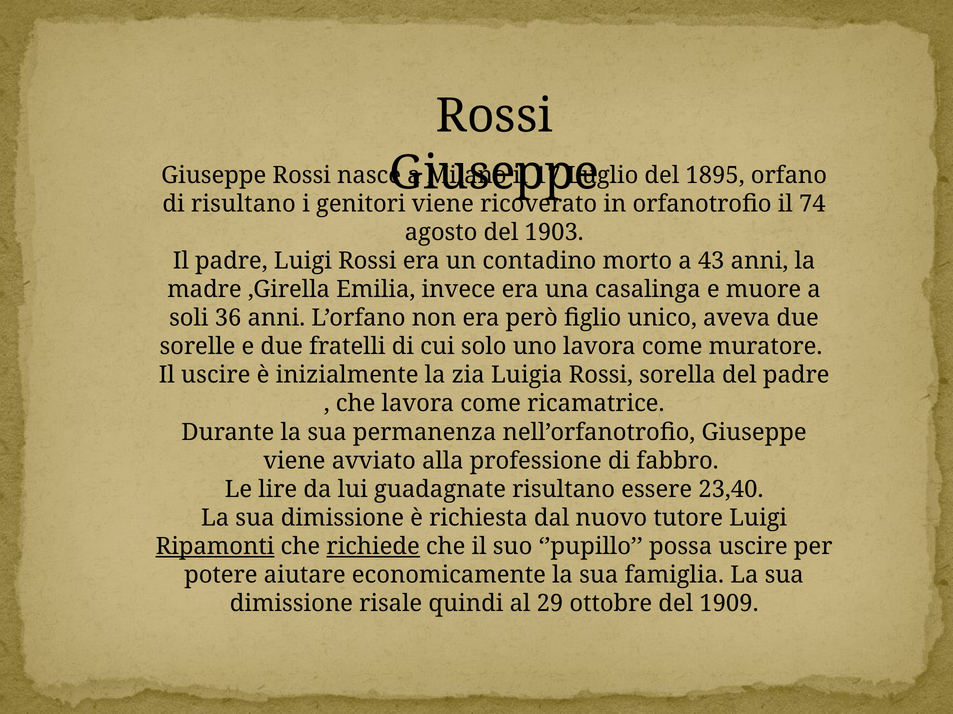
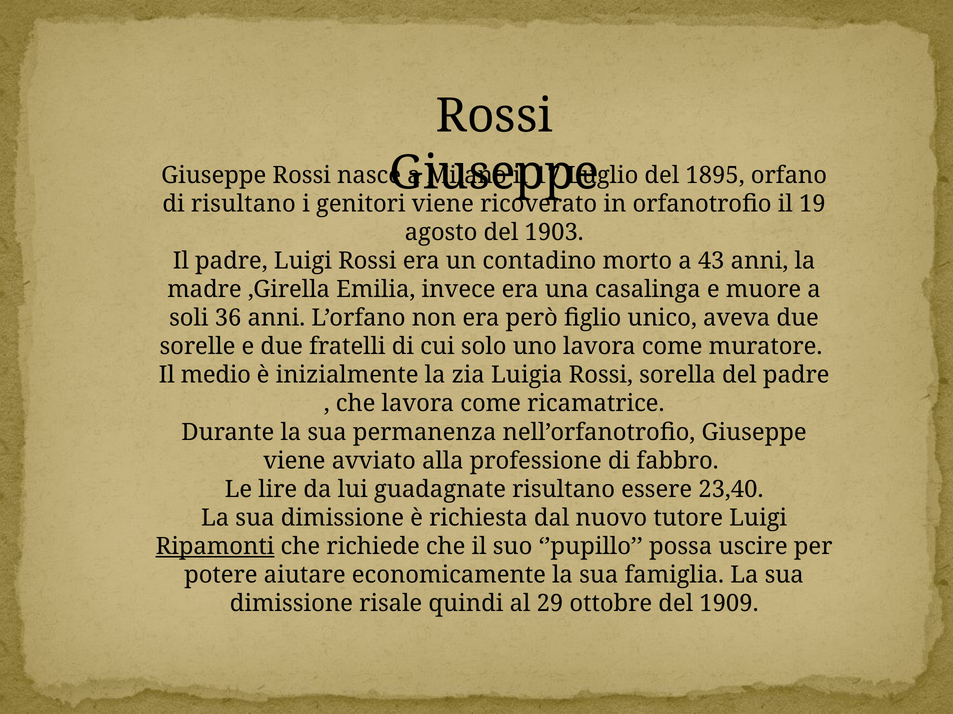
74: 74 -> 19
Il uscire: uscire -> medio
richiede underline: present -> none
